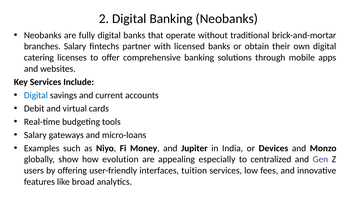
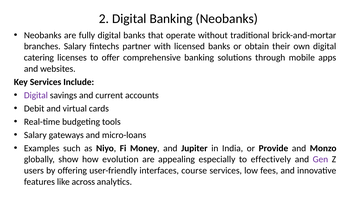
Digital at (36, 95) colour: blue -> purple
Devices: Devices -> Provide
centralized: centralized -> effectively
tuition: tuition -> course
broad: broad -> across
